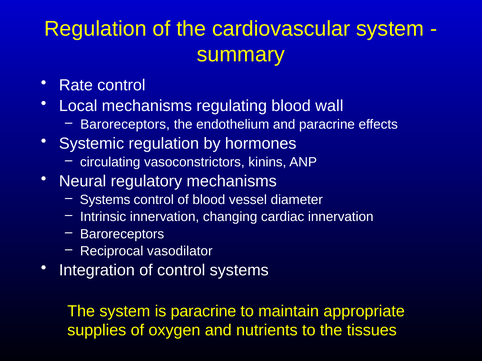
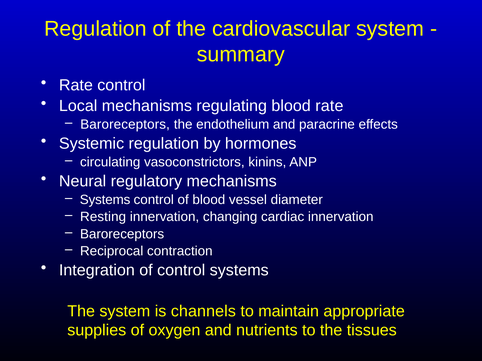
blood wall: wall -> rate
Intrinsic: Intrinsic -> Resting
vasodilator: vasodilator -> contraction
is paracrine: paracrine -> channels
